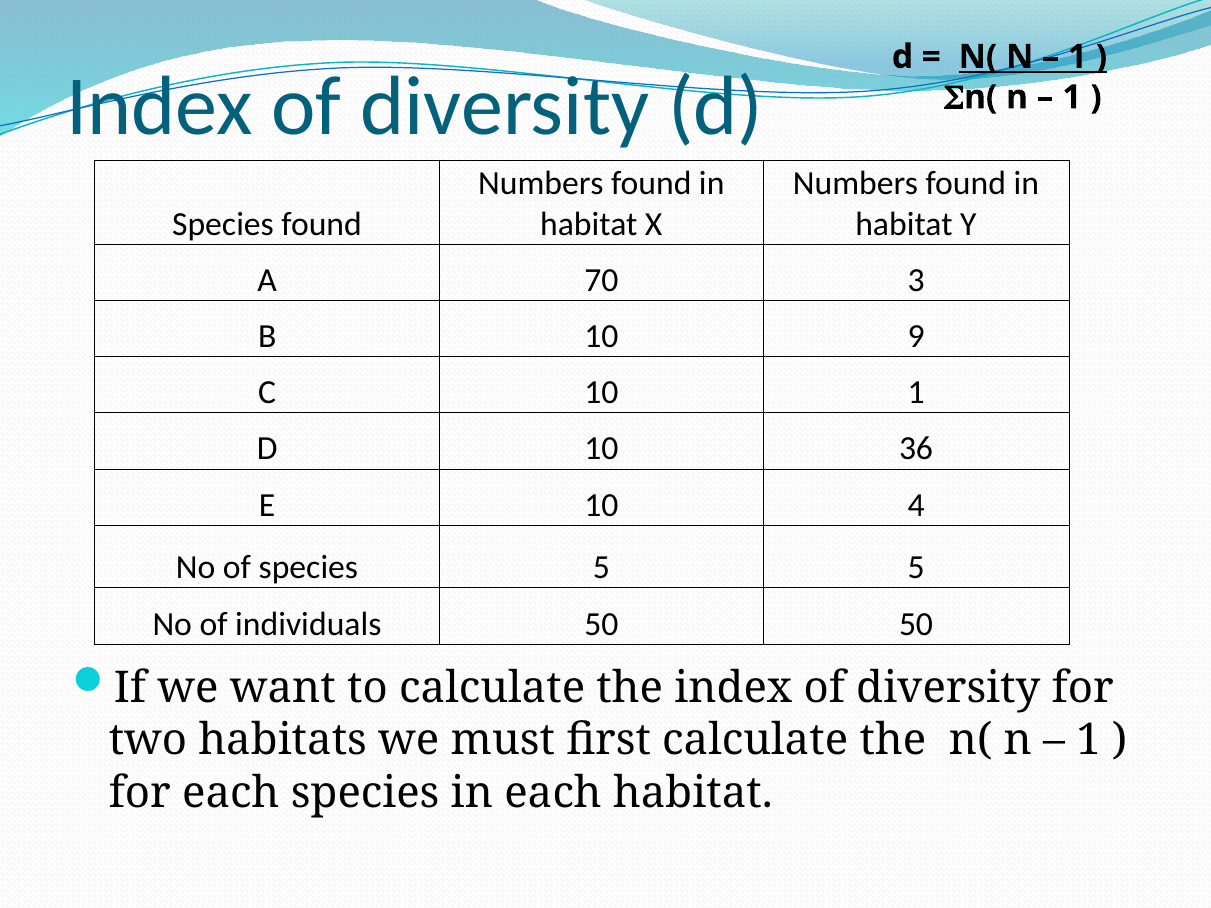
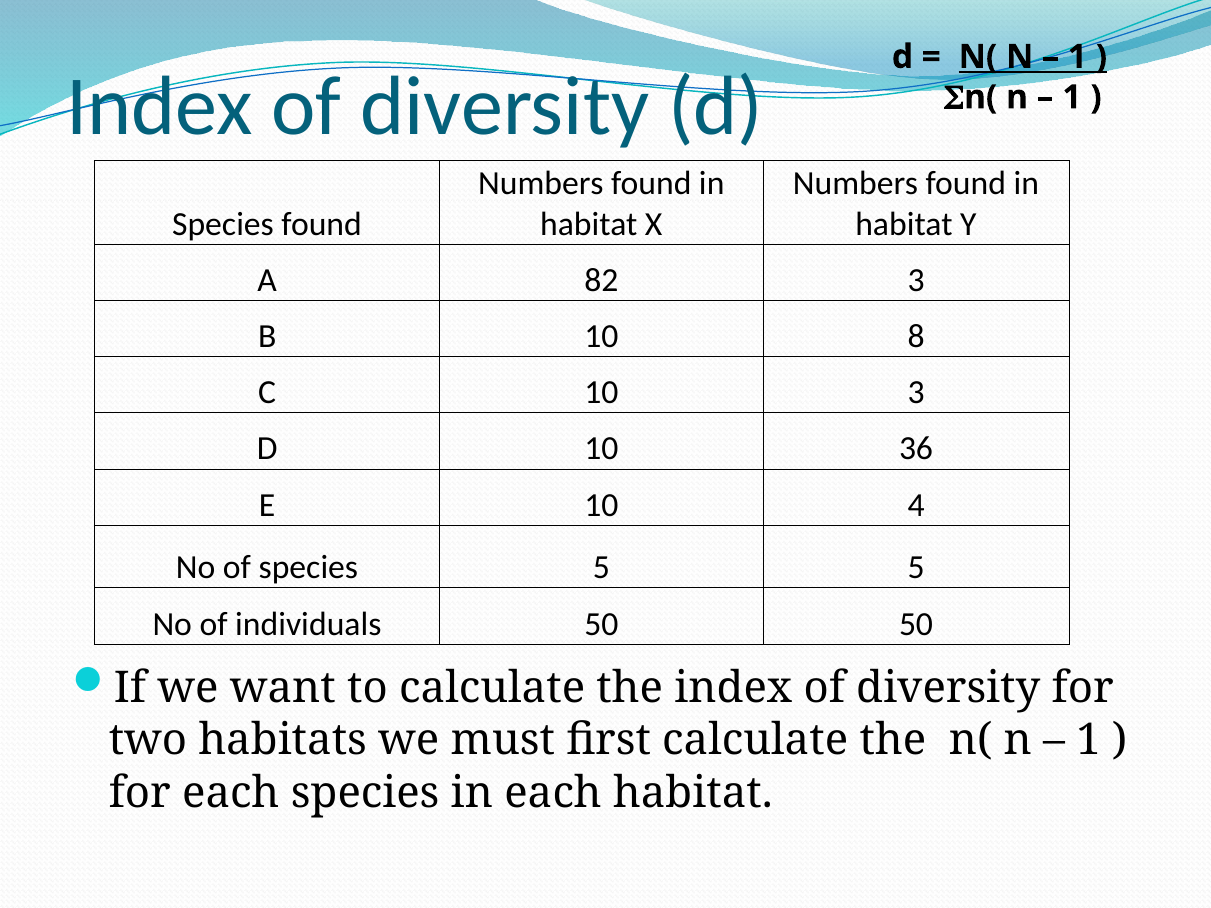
70: 70 -> 82
9: 9 -> 8
10 1: 1 -> 3
